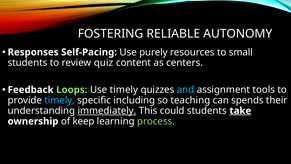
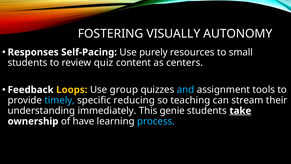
RELIABLE: RELIABLE -> VISUALLY
Loops colour: light green -> yellow
Use timely: timely -> group
including: including -> reducing
spends: spends -> stream
immediately underline: present -> none
could: could -> genie
keep: keep -> have
process colour: light green -> light blue
